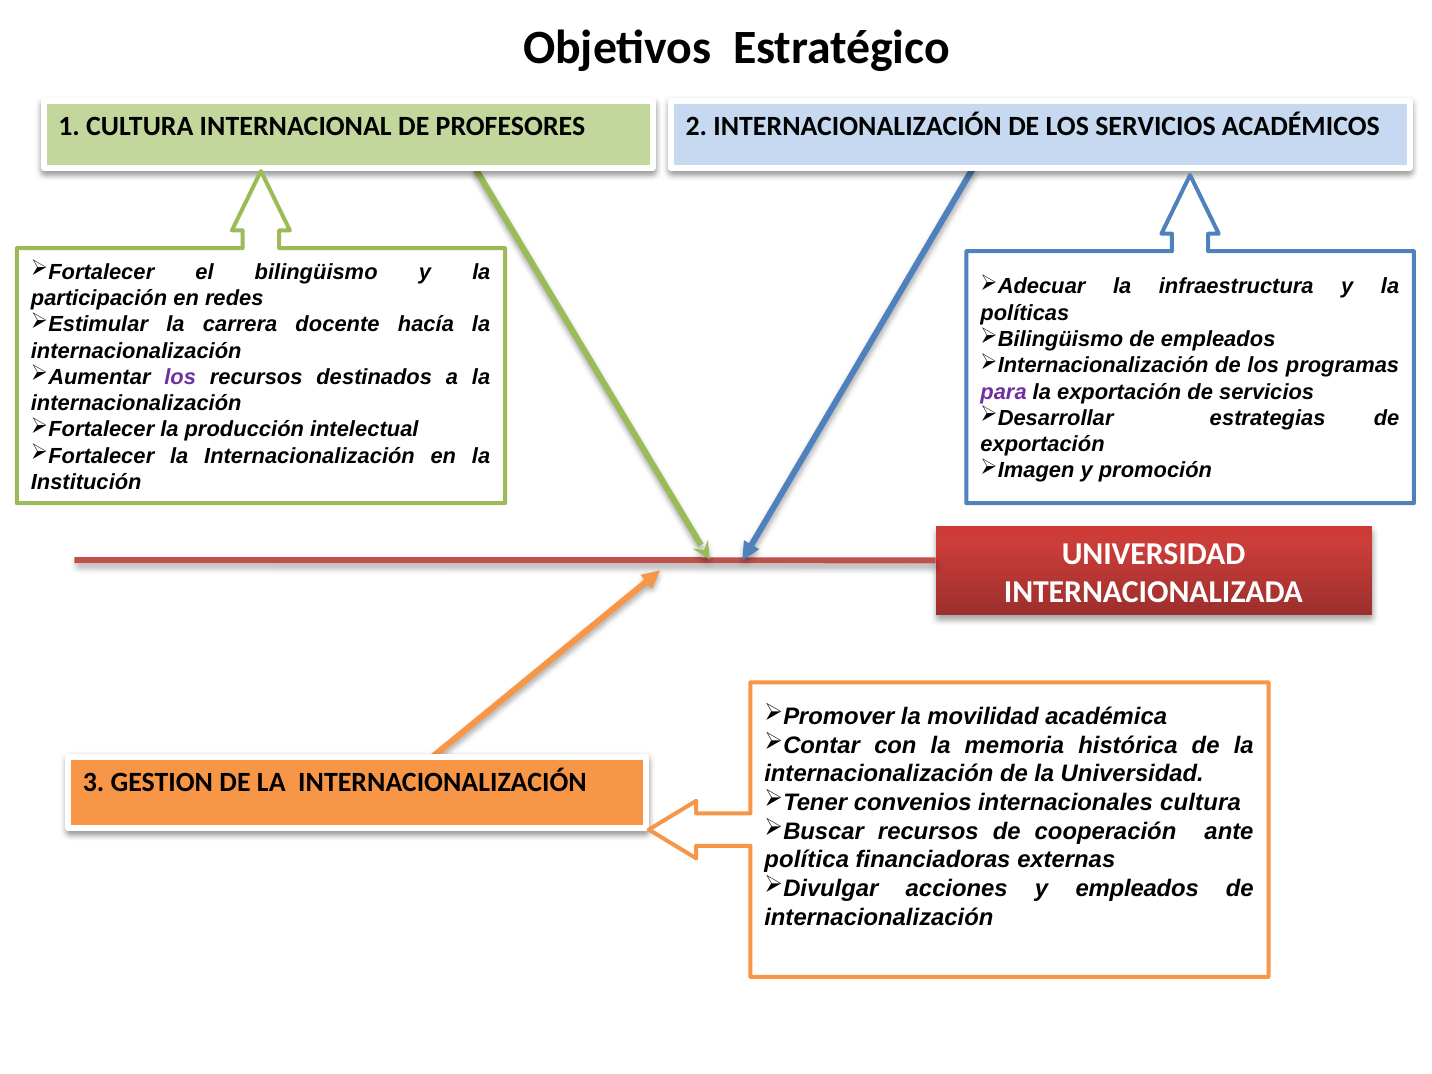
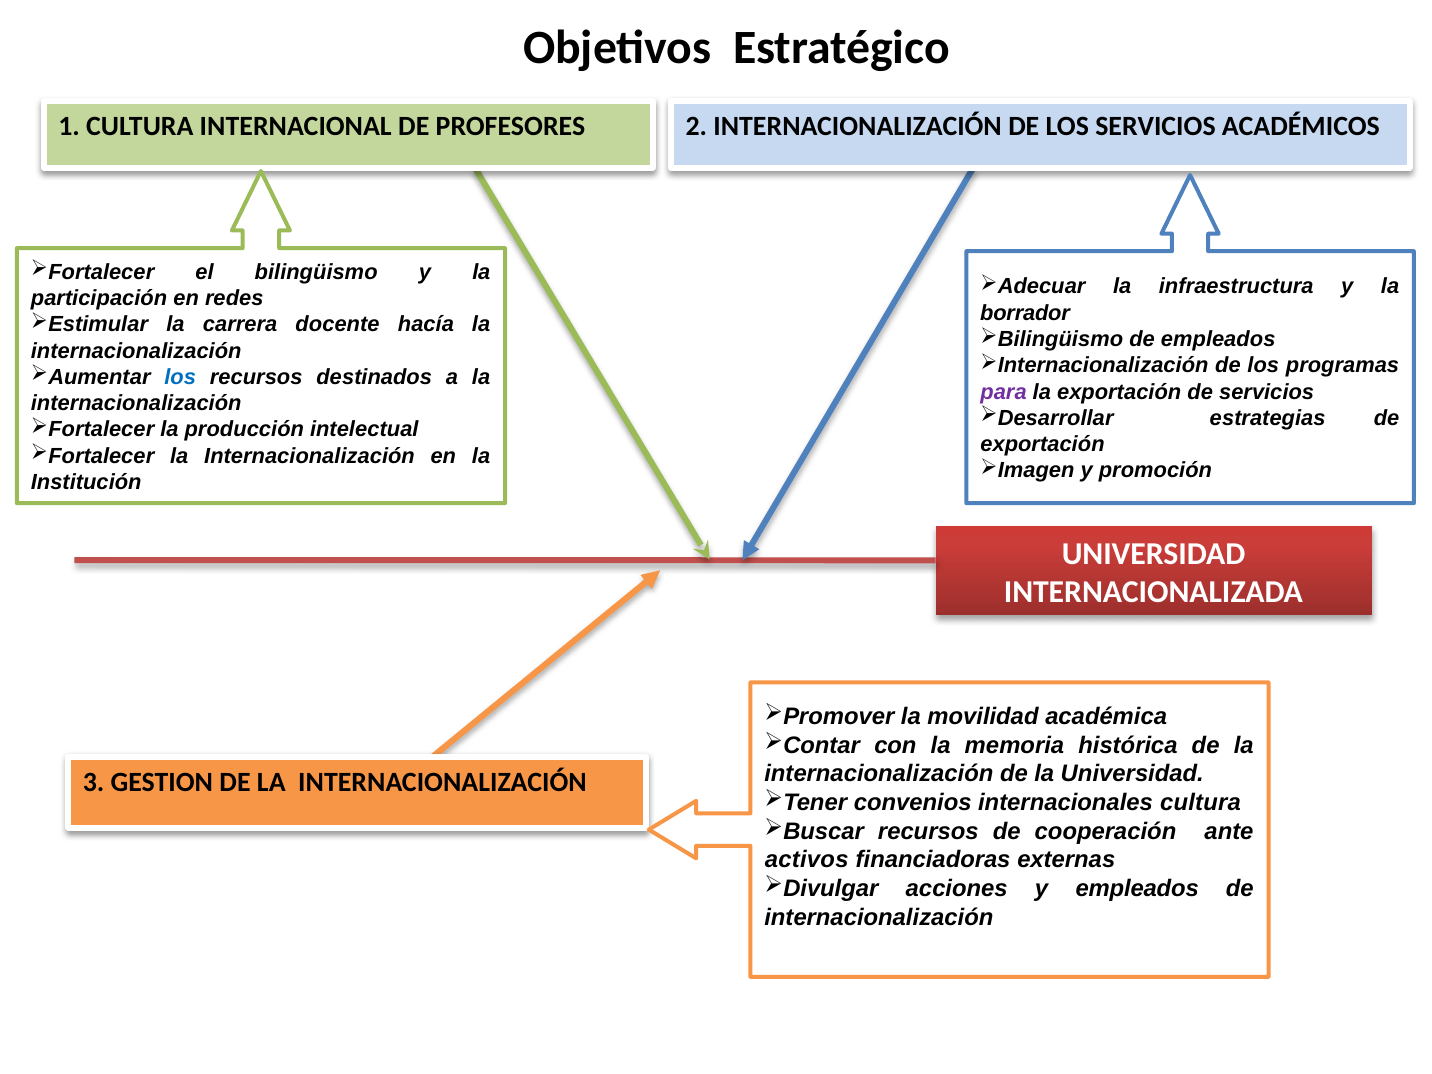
políticas: políticas -> borrador
los at (180, 377) colour: purple -> blue
política: política -> activos
